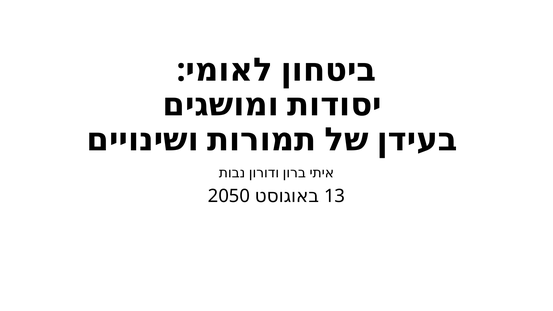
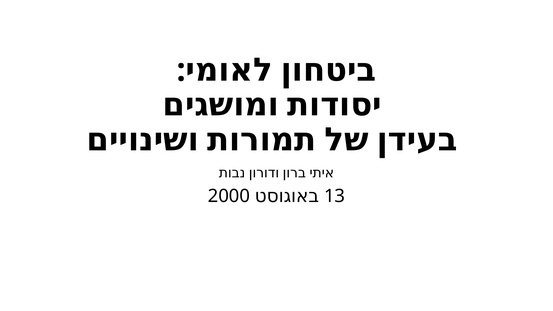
2050: 2050 -> 2000
